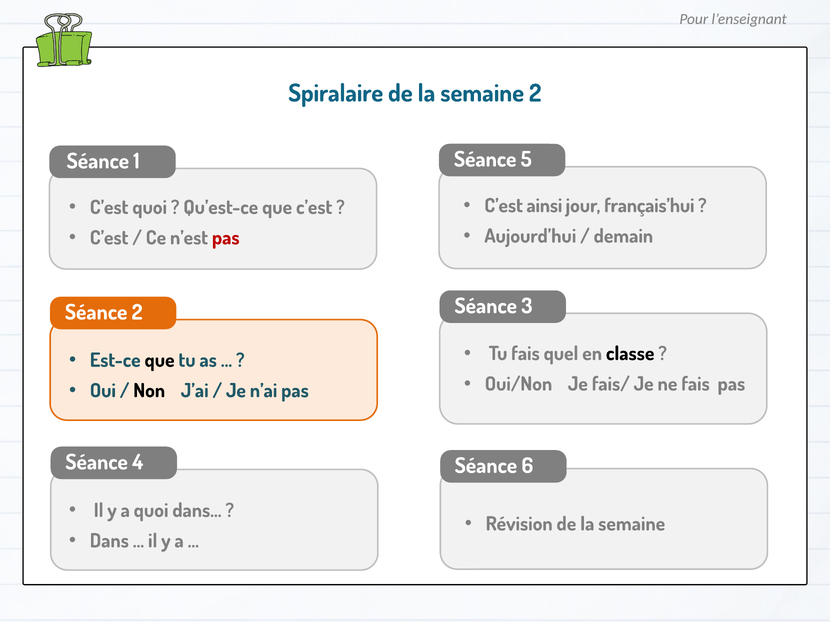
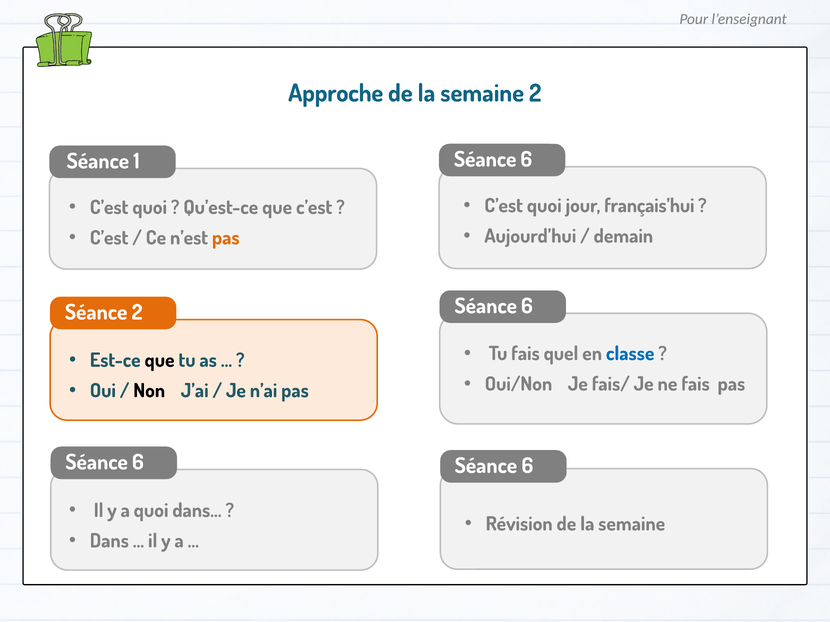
Spiralaire: Spiralaire -> Approche
5 at (526, 160): 5 -> 6
ainsi at (544, 206): ainsi -> quoi
pas at (226, 238) colour: red -> orange
3 at (527, 306): 3 -> 6
classe colour: black -> blue
4 at (138, 463): 4 -> 6
